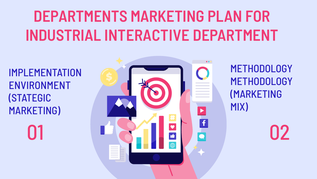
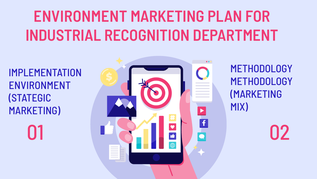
DEPARTMENTS at (81, 17): DEPARTMENTS -> ENVIRONMENT
INTERACTIVE: INTERACTIVE -> RECOGNITION
